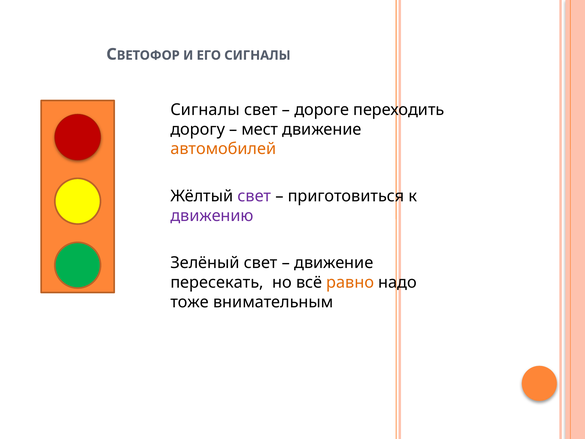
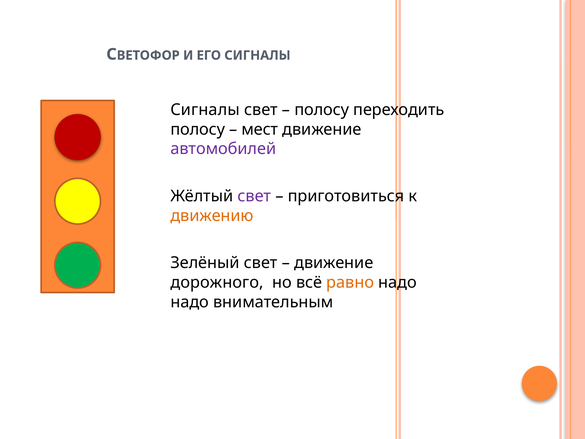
дороге at (322, 110): дороге -> полосу
дорогу at (198, 129): дорогу -> полосу
автомобилей colour: orange -> purple
движению colour: purple -> orange
пересекать: пересекать -> дорожного
тоже at (190, 302): тоже -> надо
